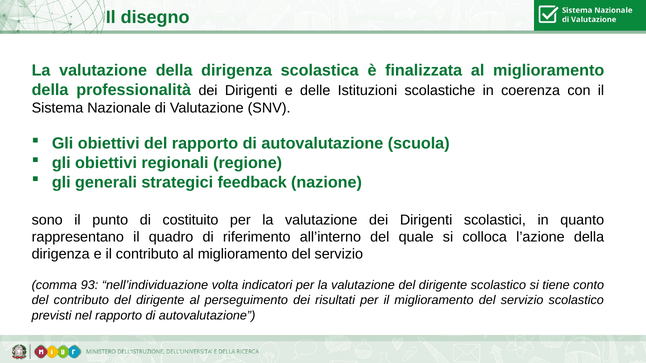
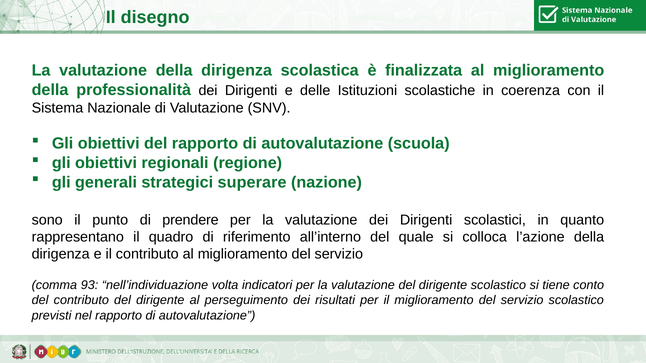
feedback: feedback -> superare
costituito: costituito -> prendere
